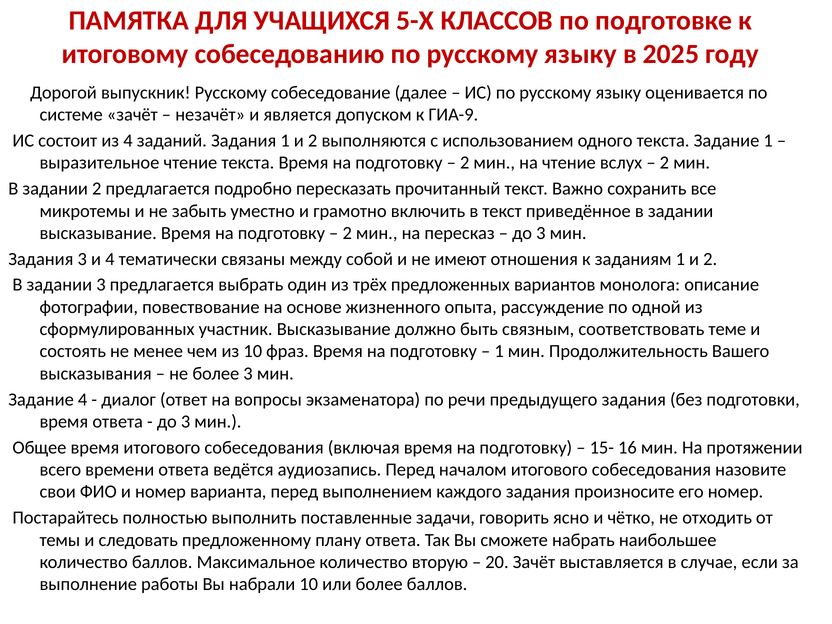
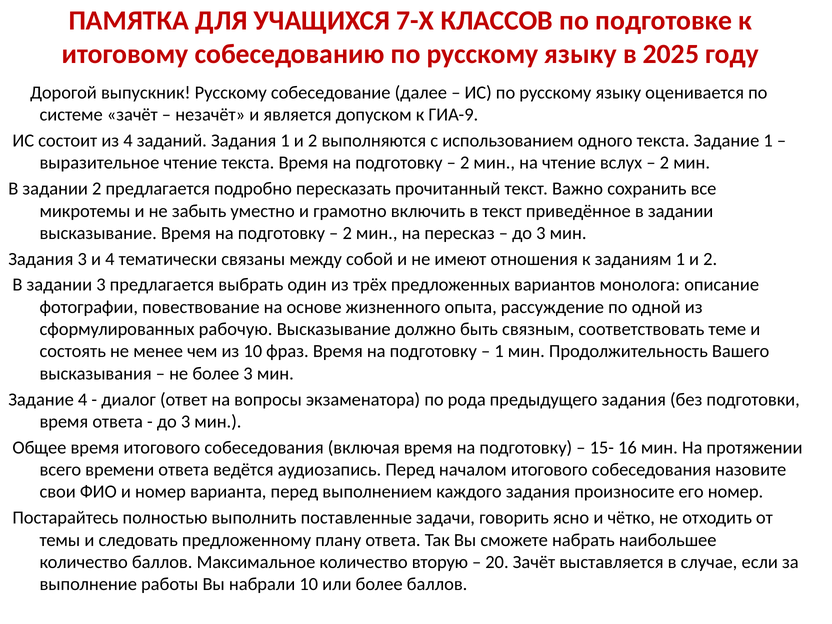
5-Х: 5-Х -> 7-Х
участник: участник -> рабочую
речи: речи -> рода
